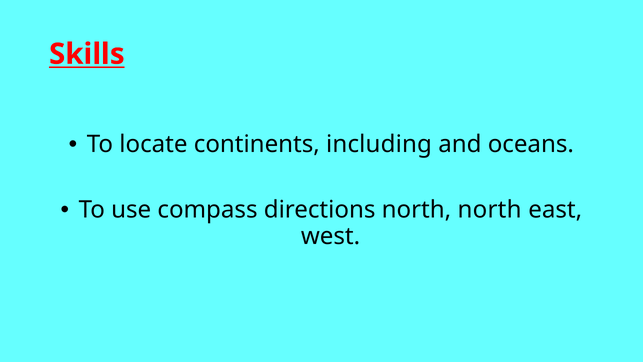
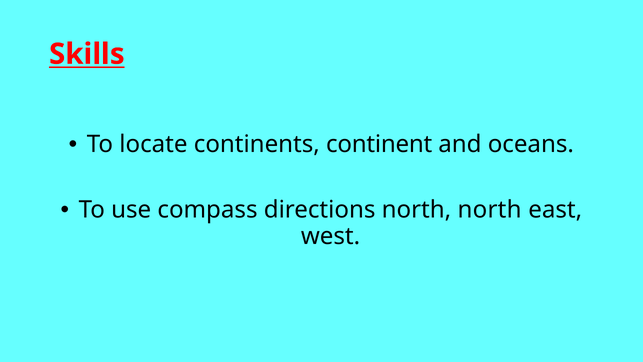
including: including -> continent
